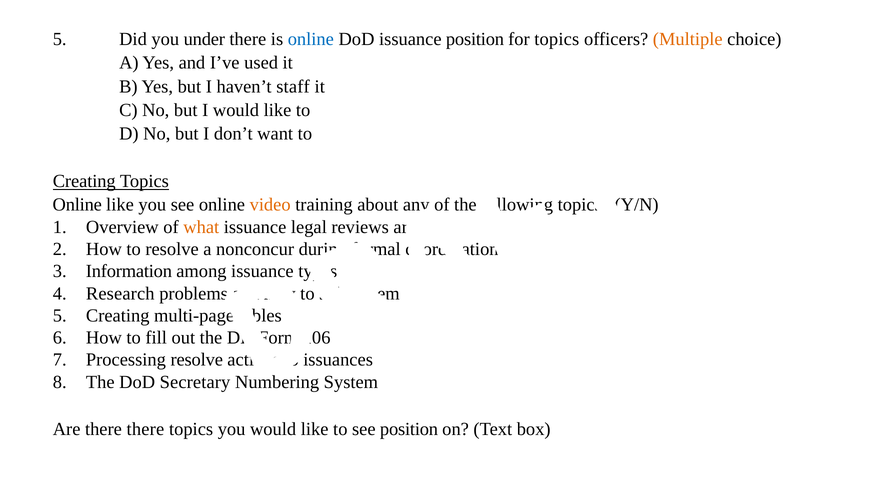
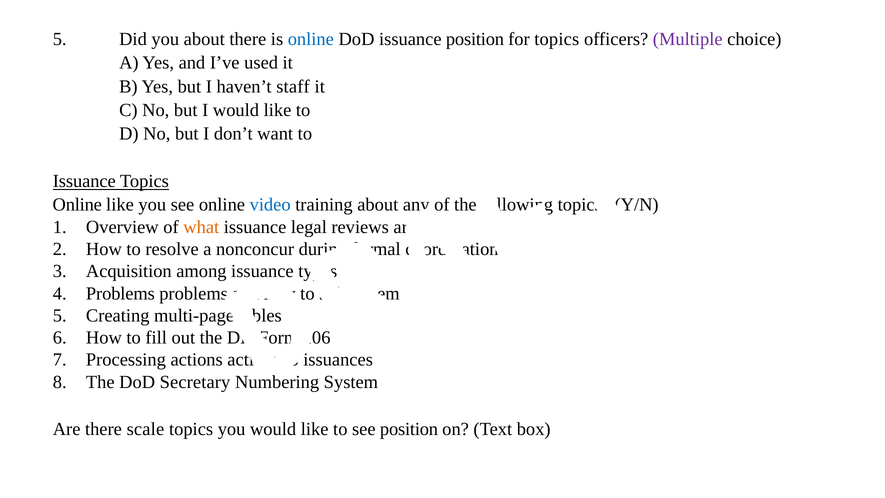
you under: under -> about
Multiple colour: orange -> purple
Creating at (84, 181): Creating -> Issuance
video colour: orange -> blue
Information: Information -> Acquisition
Research at (120, 293): Research -> Problems
Processing resolve: resolve -> actions
there there: there -> scale
